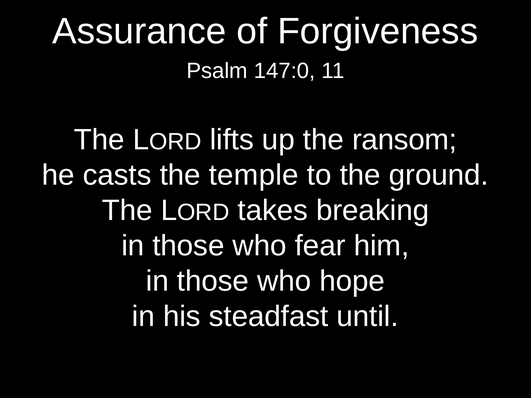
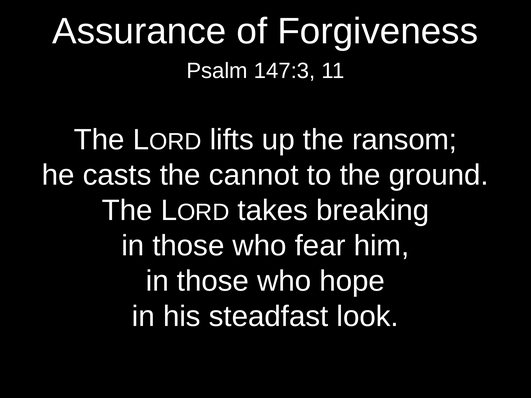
147:0: 147:0 -> 147:3
temple: temple -> cannot
until: until -> look
